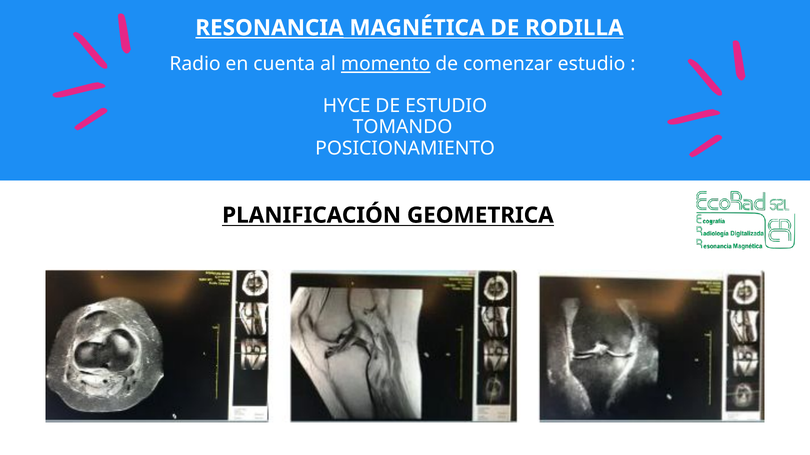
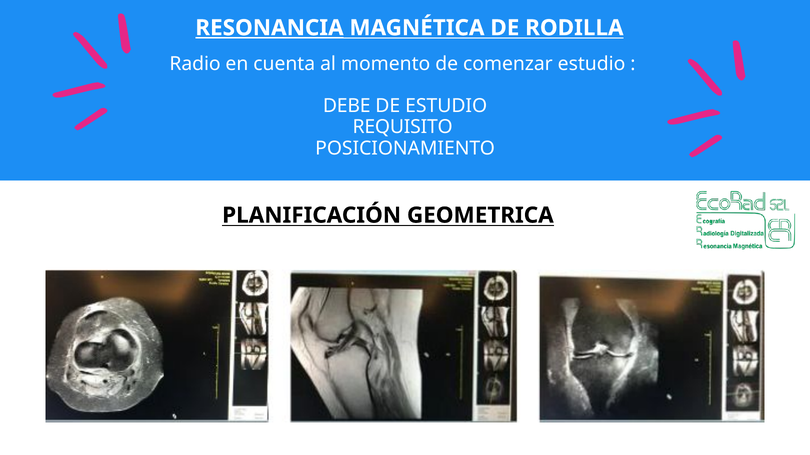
momento underline: present -> none
HYCE: HYCE -> DEBE
TOMANDO: TOMANDO -> REQUISITO
